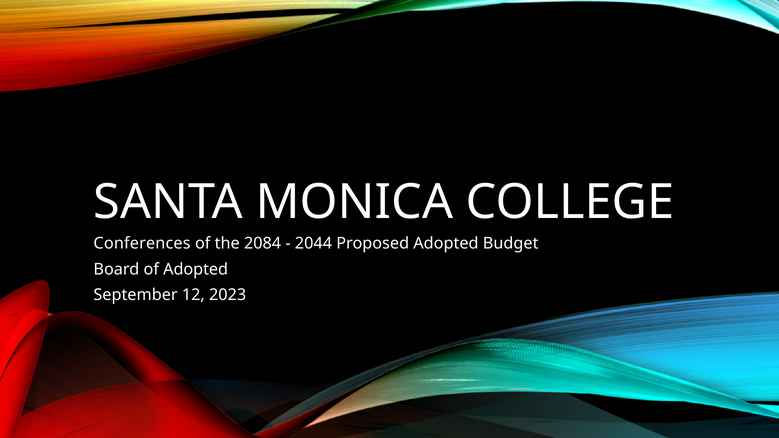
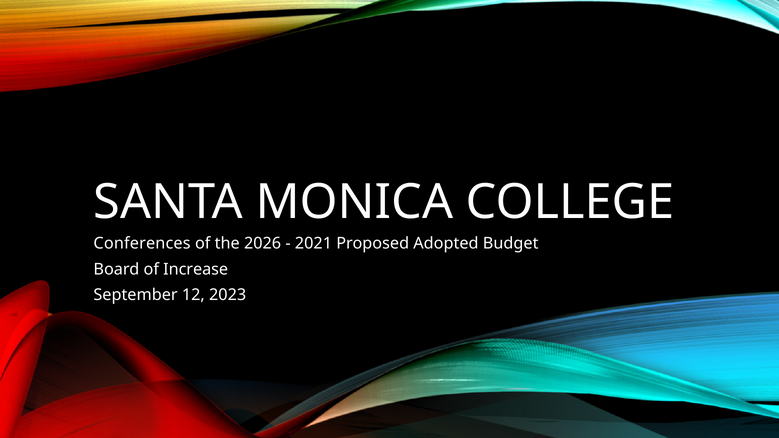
2084: 2084 -> 2026
2044: 2044 -> 2021
of Adopted: Adopted -> Increase
